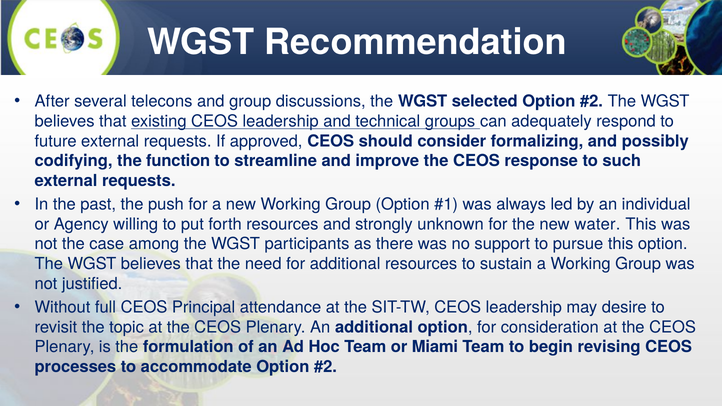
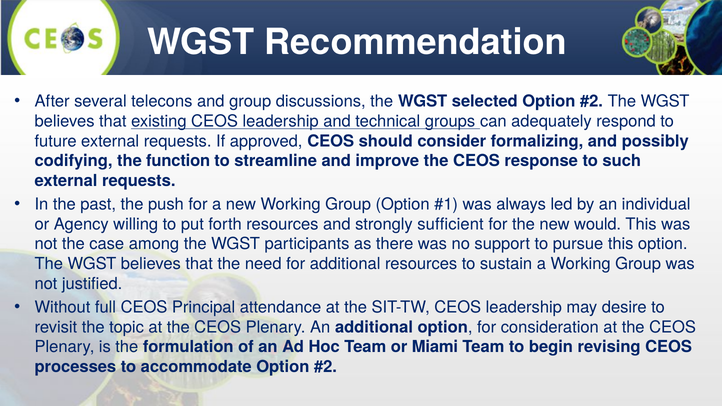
unknown: unknown -> sufficient
water: water -> would
